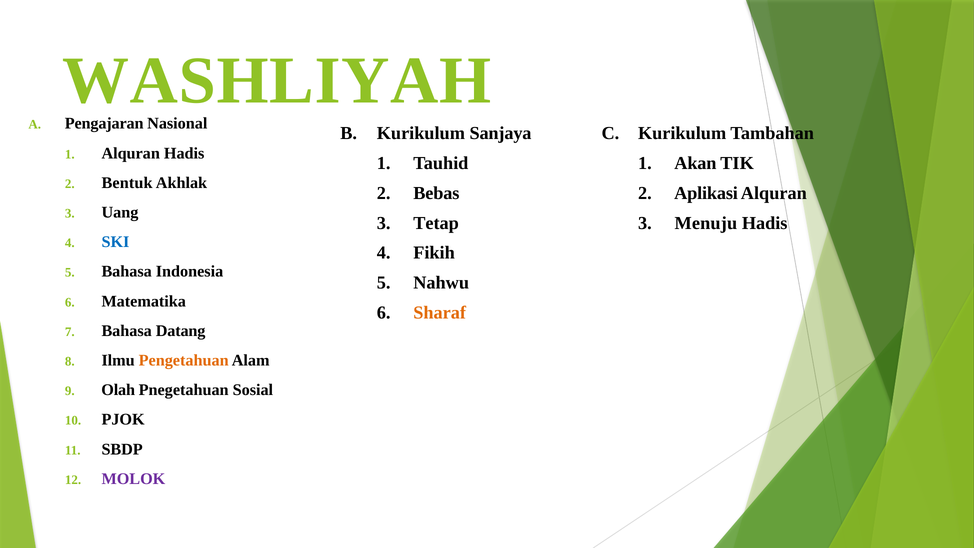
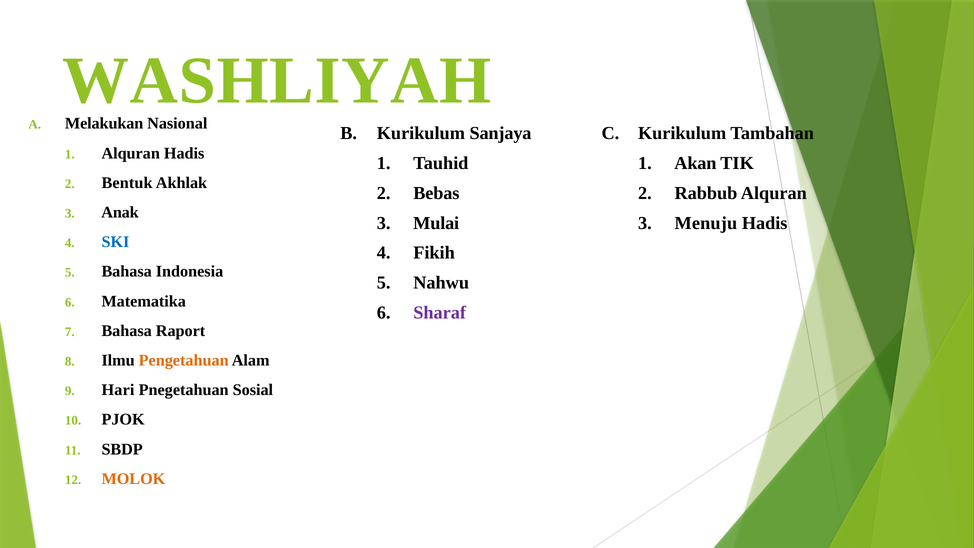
Pengajaran: Pengajaran -> Melakukan
Aplikasi: Aplikasi -> Rabbub
Uang: Uang -> Anak
Tetap: Tetap -> Mulai
Sharaf colour: orange -> purple
Datang: Datang -> Raport
Olah: Olah -> Hari
MOLOK colour: purple -> orange
